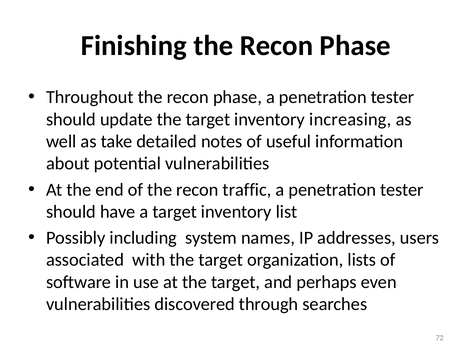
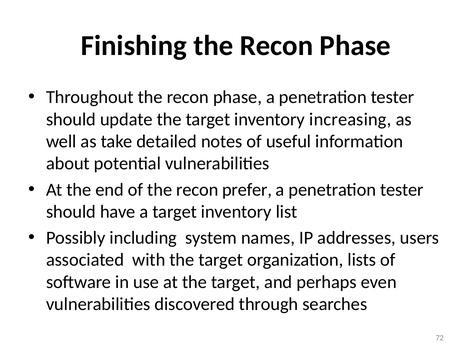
traffic: traffic -> prefer
